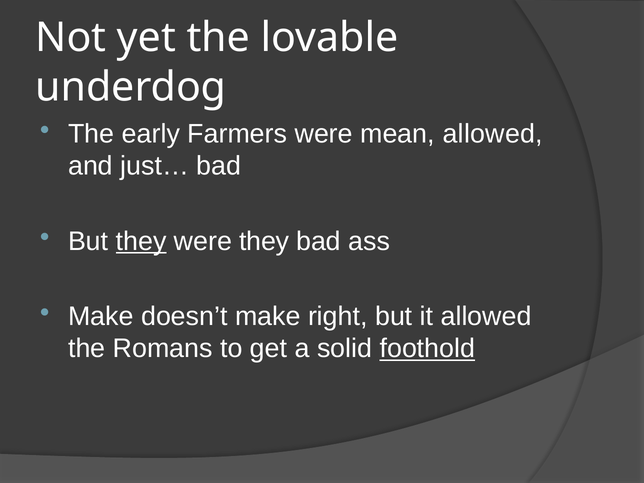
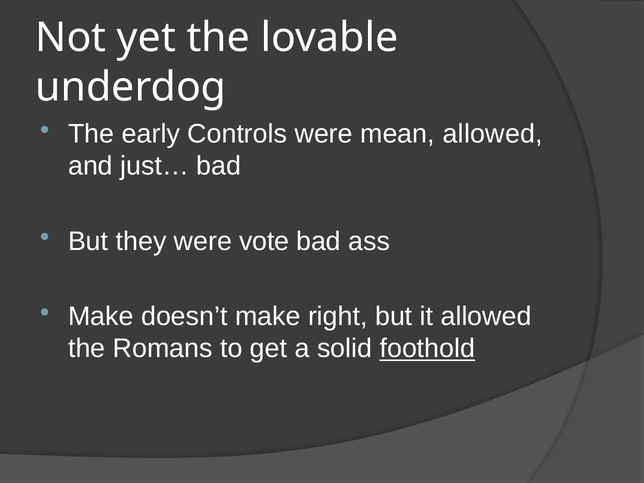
Farmers: Farmers -> Controls
they at (141, 241) underline: present -> none
were they: they -> vote
